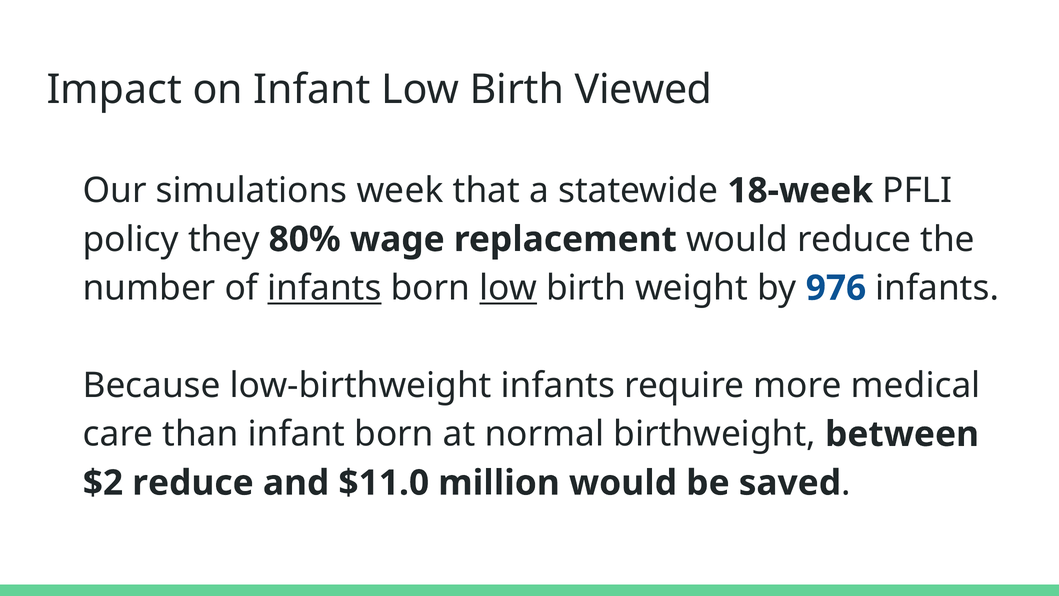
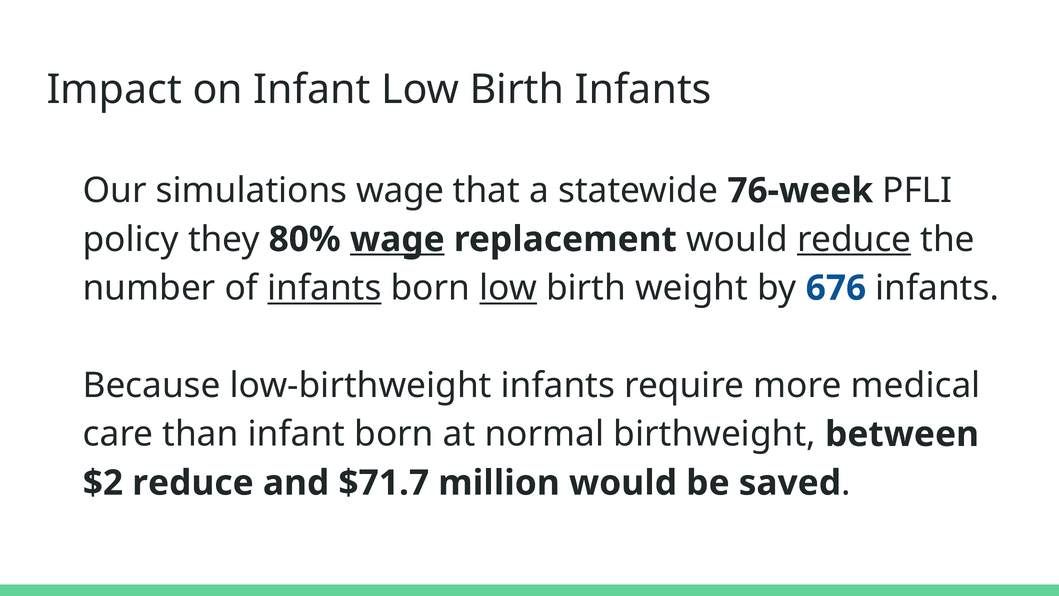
Birth Viewed: Viewed -> Infants
simulations week: week -> wage
18-week: 18-week -> 76-week
wage at (397, 239) underline: none -> present
reduce at (854, 239) underline: none -> present
976: 976 -> 676
$11.0: $11.0 -> $71.7
